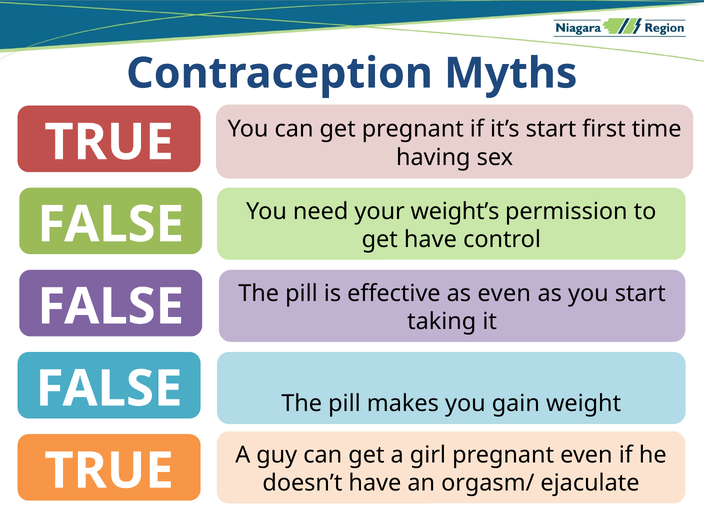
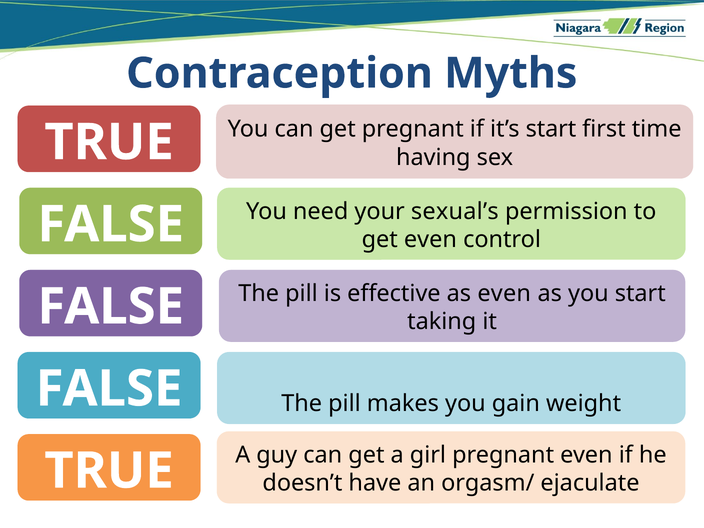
weight’s: weight’s -> sexual’s
get have: have -> even
